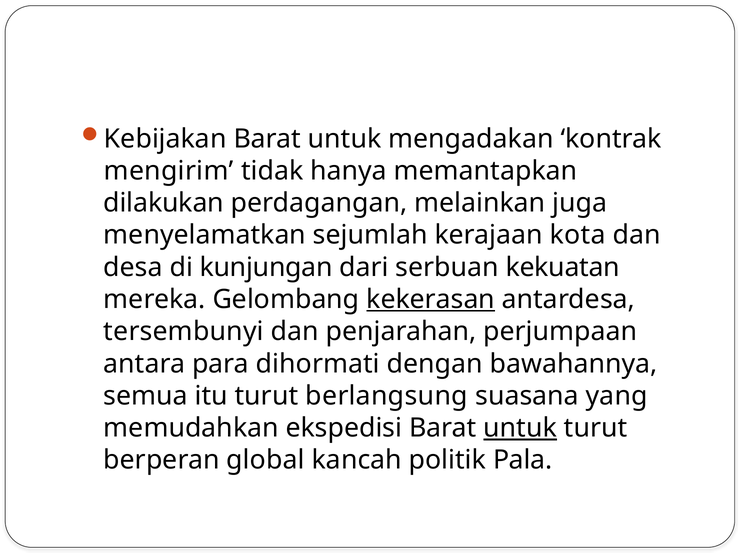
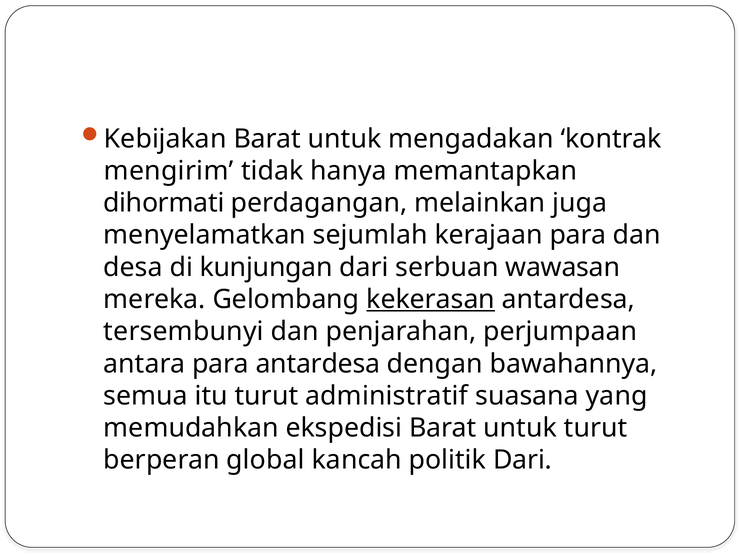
dilakukan: dilakukan -> dihormati
kerajaan kota: kota -> para
kekuatan: kekuatan -> wawasan
para dihormati: dihormati -> antardesa
berlangsung: berlangsung -> administratif
untuk at (520, 428) underline: present -> none
politik Pala: Pala -> Dari
